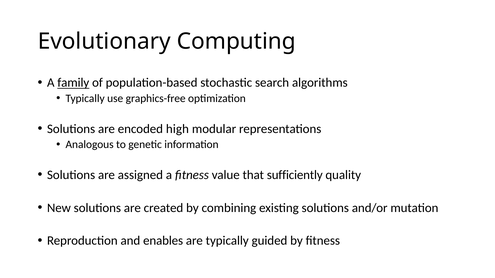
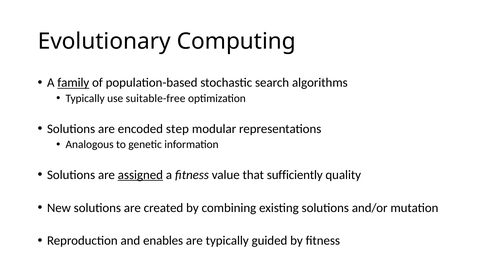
graphics-free: graphics-free -> suitable-free
high: high -> step
assigned underline: none -> present
